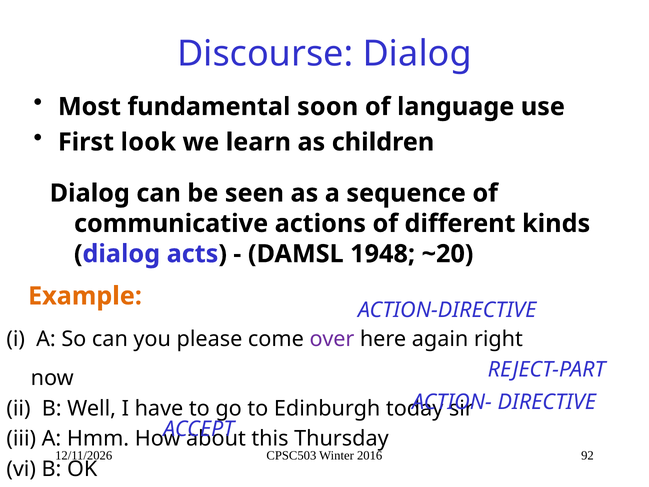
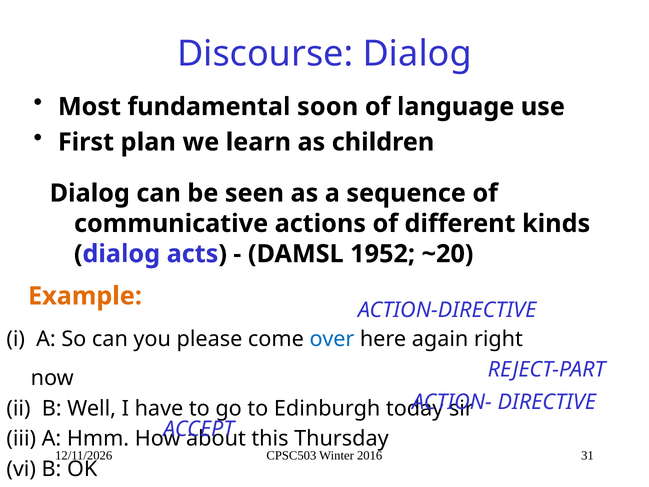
look: look -> plan
1948: 1948 -> 1952
over colour: purple -> blue
92: 92 -> 31
